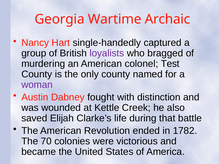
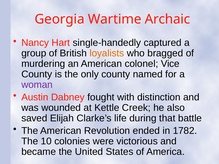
loyalists colour: purple -> orange
Test: Test -> Vice
70: 70 -> 10
